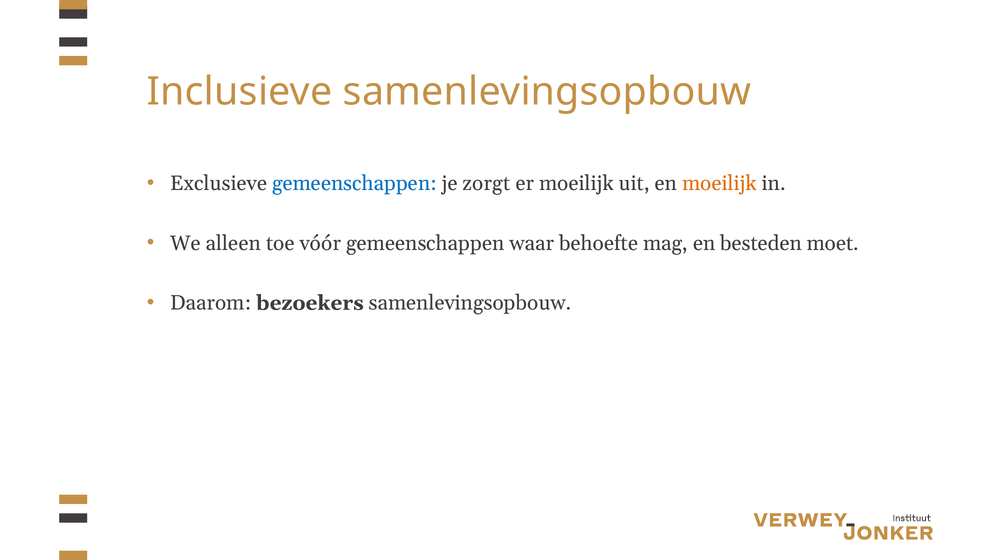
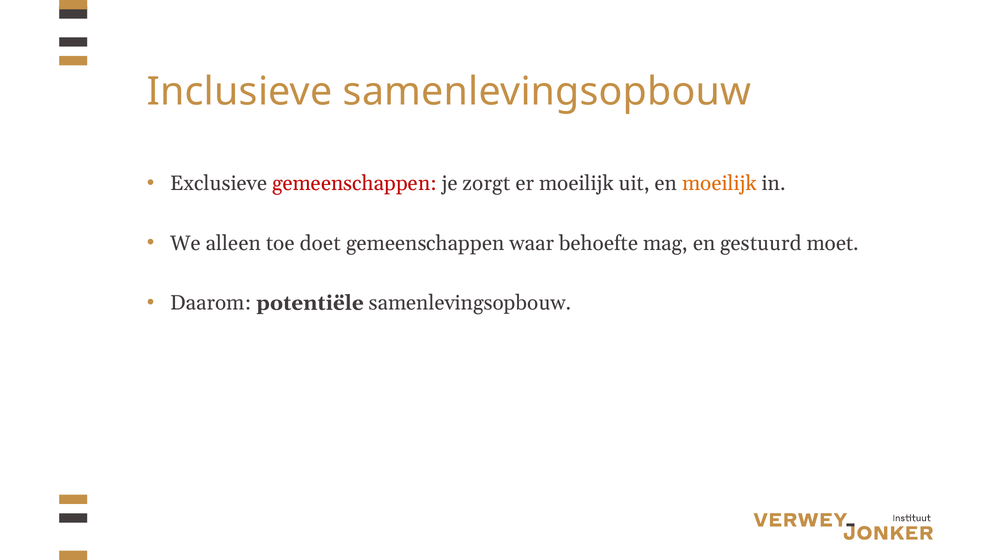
gemeenschappen at (354, 183) colour: blue -> red
vóór: vóór -> doet
besteden: besteden -> gestuurd
bezoekers: bezoekers -> potentiële
